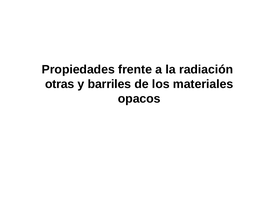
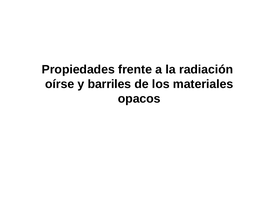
otras: otras -> oírse
